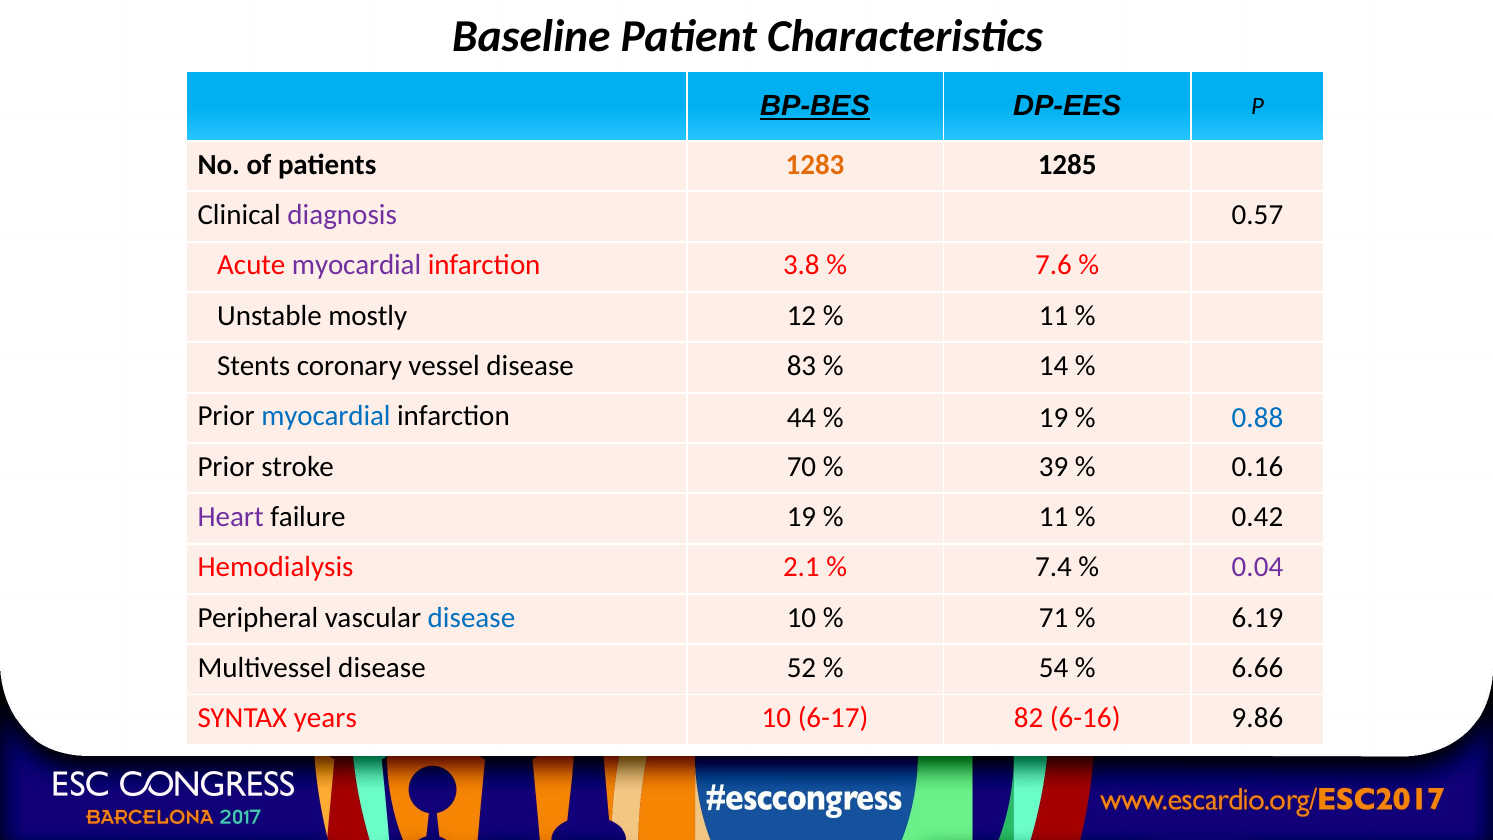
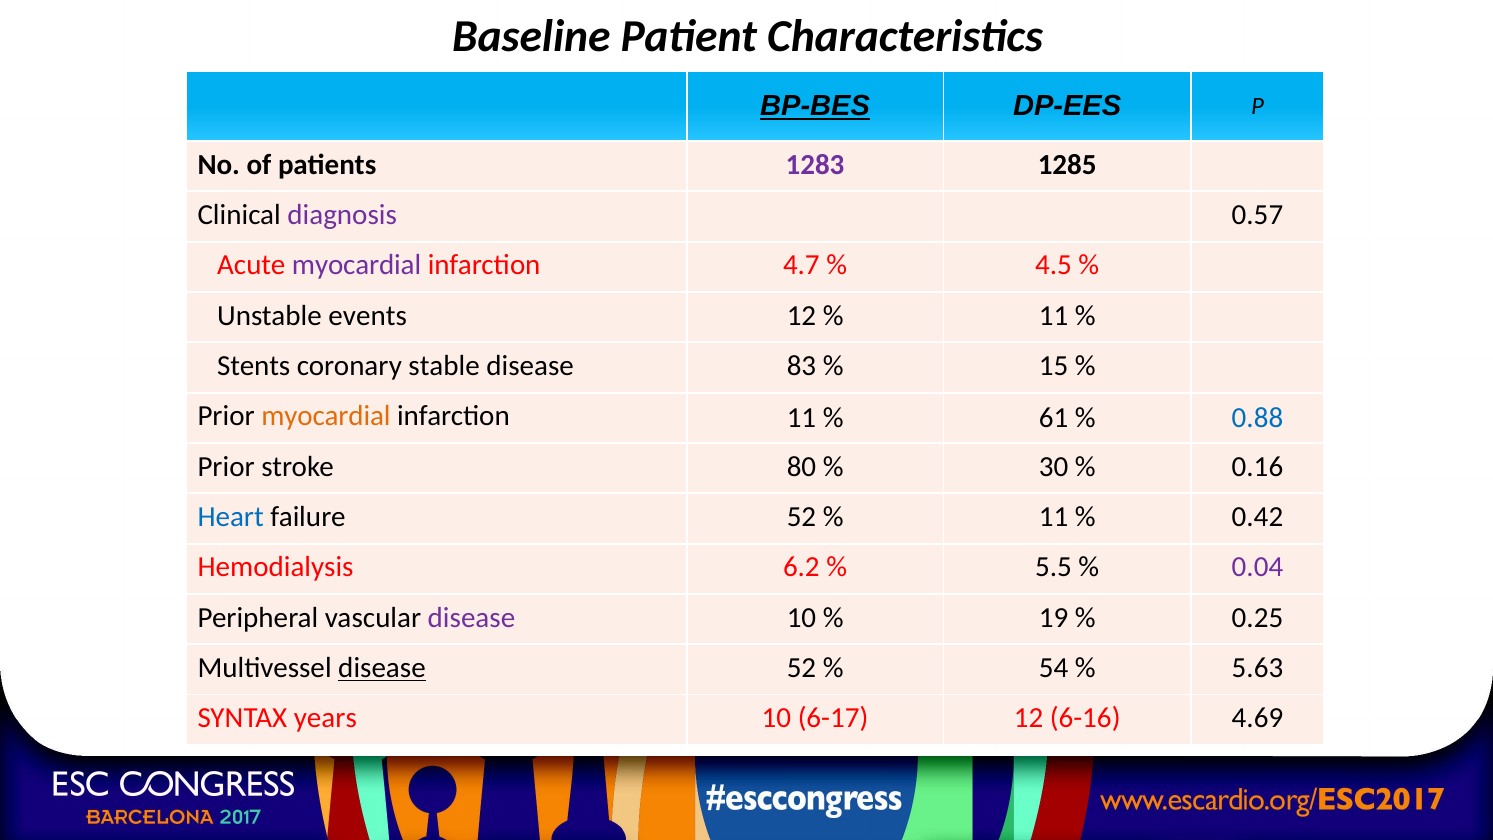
1283 colour: orange -> purple
3.8: 3.8 -> 4.7
7.6: 7.6 -> 4.5
mostly: mostly -> events
vessel: vessel -> stable
14: 14 -> 15
myocardial at (326, 416) colour: blue -> orange
infarction 44: 44 -> 11
19 at (1054, 418): 19 -> 61
70: 70 -> 80
39: 39 -> 30
Heart colour: purple -> blue
failure 19: 19 -> 52
2.1: 2.1 -> 6.2
7.4: 7.4 -> 5.5
disease at (471, 617) colour: blue -> purple
71: 71 -> 19
6.19: 6.19 -> 0.25
disease at (382, 668) underline: none -> present
6.66: 6.66 -> 5.63
6-17 82: 82 -> 12
9.86: 9.86 -> 4.69
